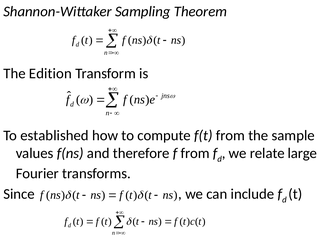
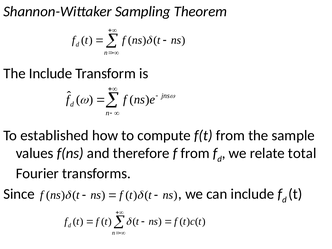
The Edition: Edition -> Include
large: large -> total
